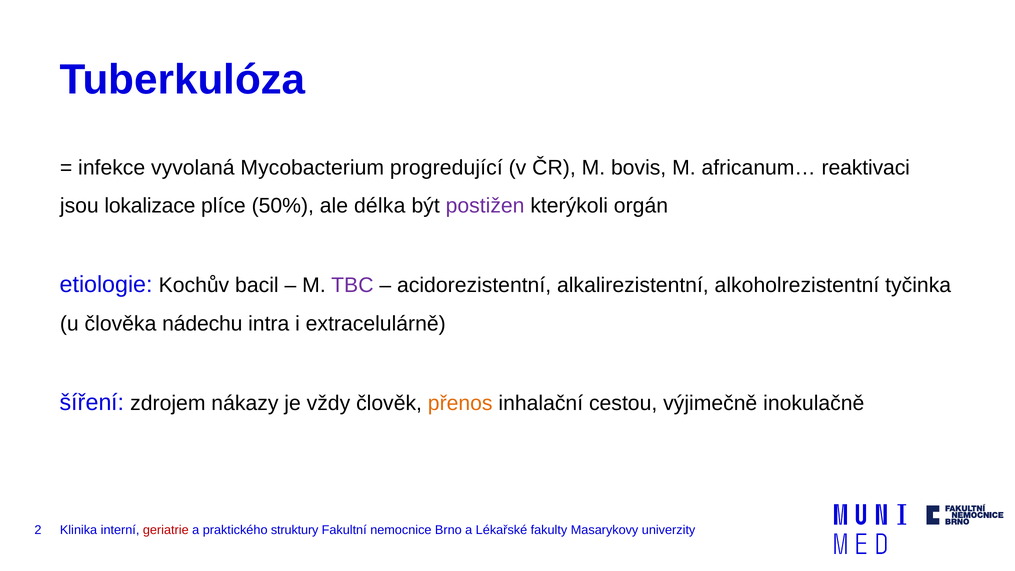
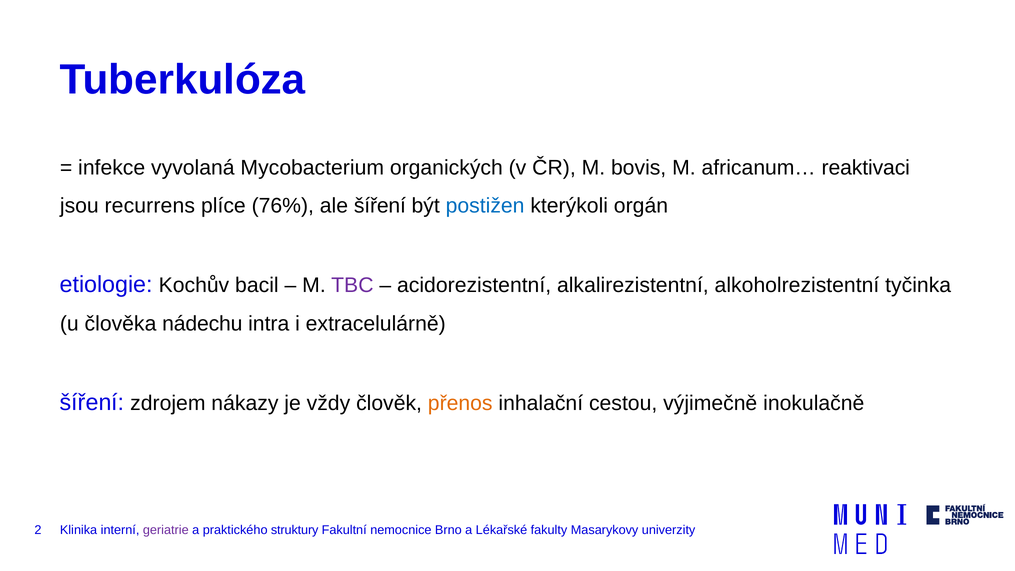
progredující: progredující -> organických
lokalizace: lokalizace -> recurrens
50%: 50% -> 76%
ale délka: délka -> šíření
postižen colour: purple -> blue
geriatrie colour: red -> purple
